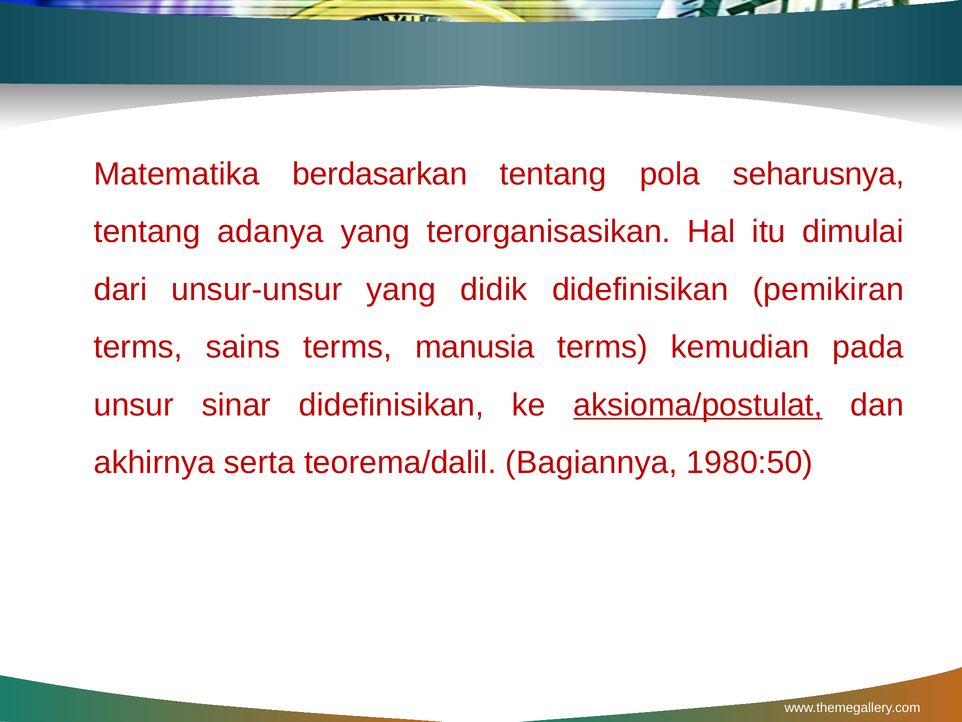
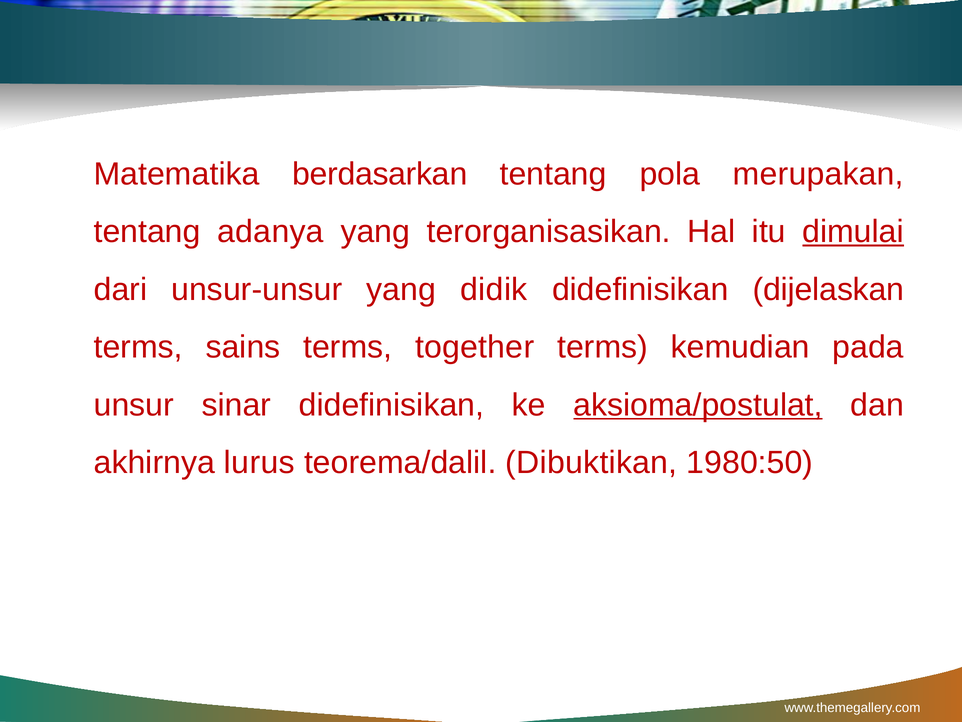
seharusnya: seharusnya -> merupakan
dimulai underline: none -> present
pemikiran: pemikiran -> dijelaskan
manusia: manusia -> together
serta: serta -> lurus
Bagiannya: Bagiannya -> Dibuktikan
